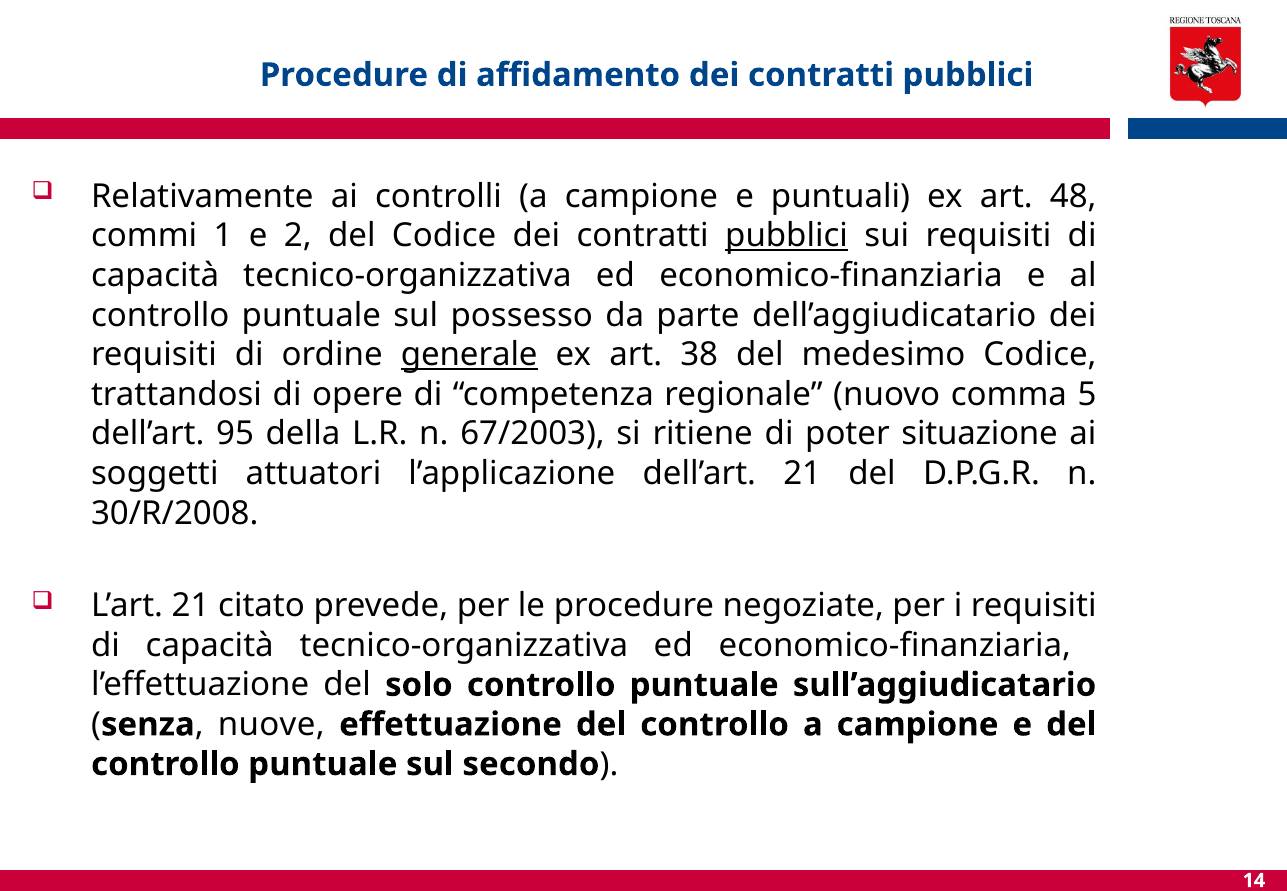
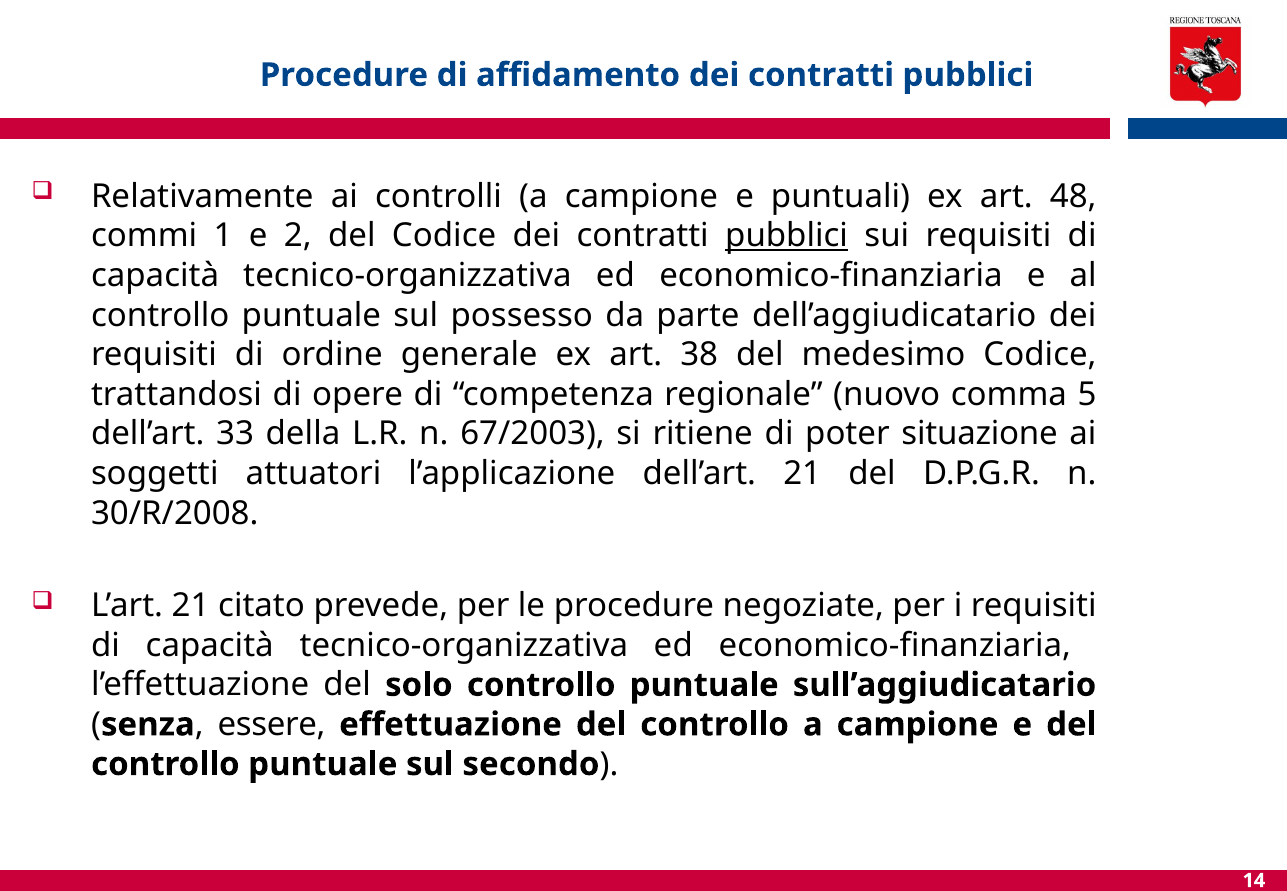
generale underline: present -> none
95: 95 -> 33
nuove: nuove -> essere
